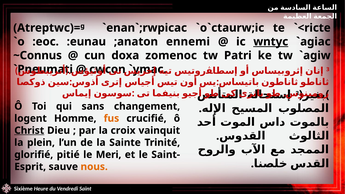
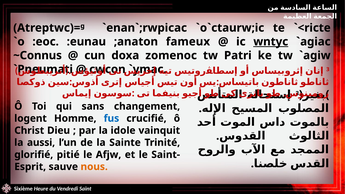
ennemi: ennemi -> fameux
fus colour: orange -> blue
Christ underline: present -> none
croix: croix -> idole
plein: plein -> aussi
Meri: Meri -> Afjw
